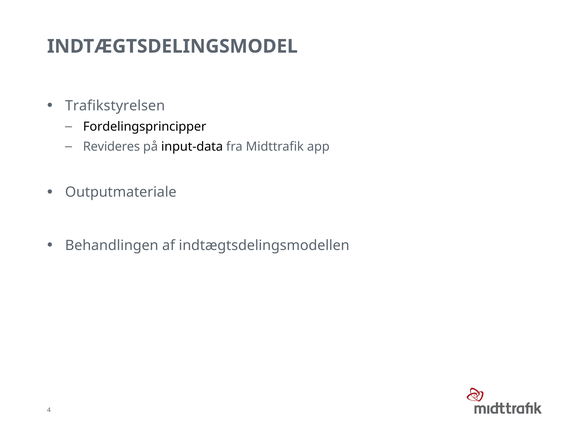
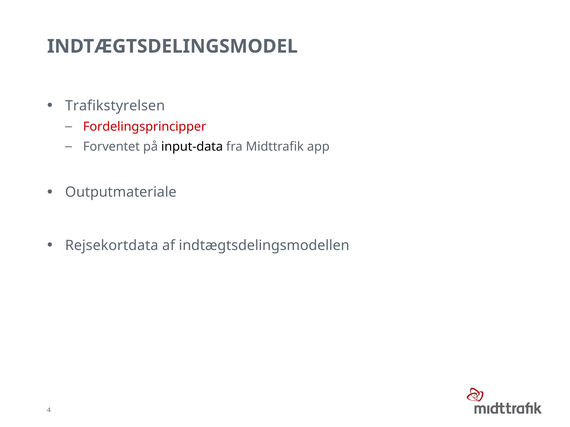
Fordelingsprincipper colour: black -> red
Revideres: Revideres -> Forventet
Behandlingen: Behandlingen -> Rejsekortdata
